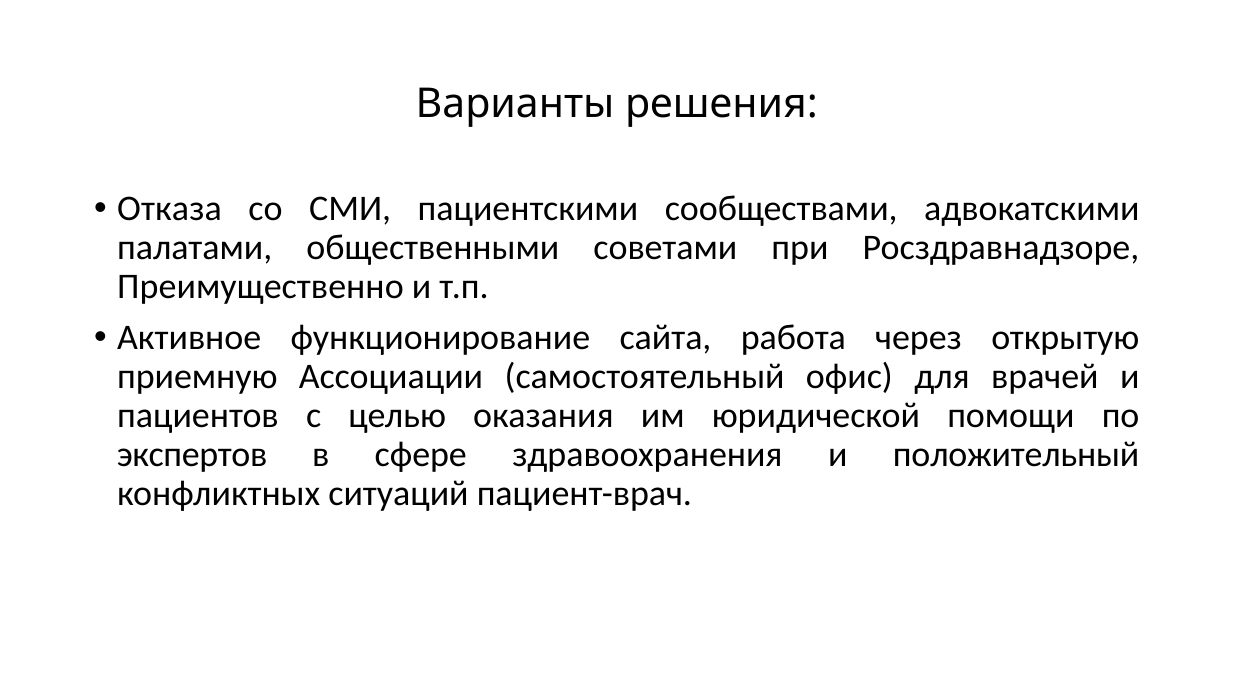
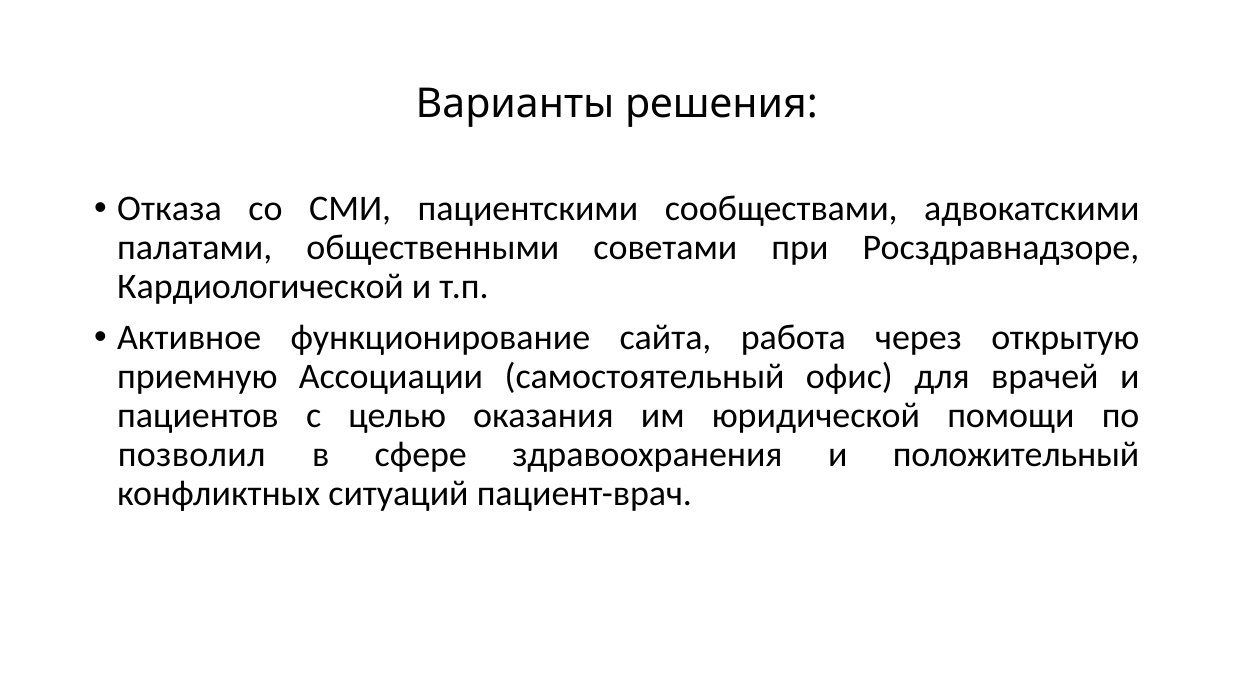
Преимущественно: Преимущественно -> Кардиологической
экспертов: экспертов -> позволил
